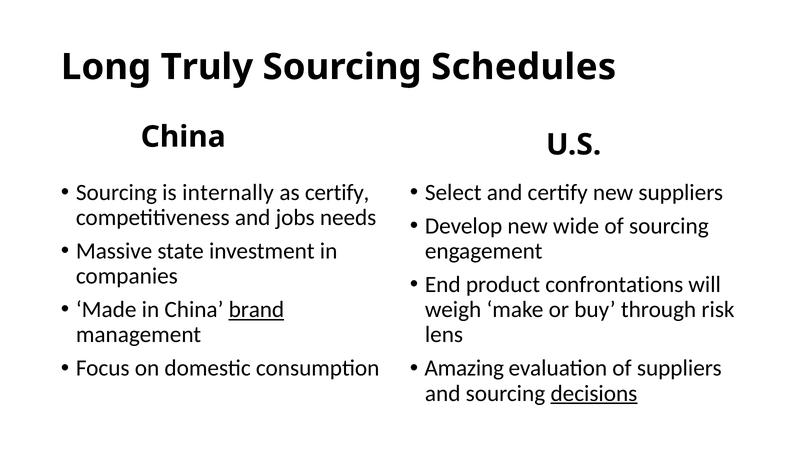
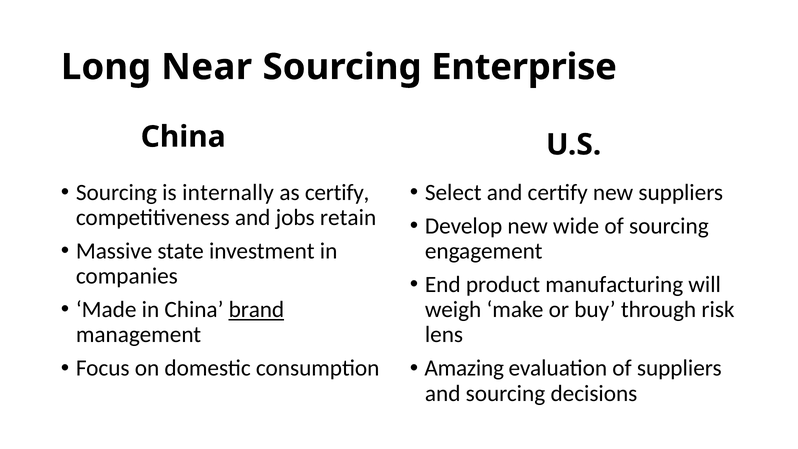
Truly: Truly -> Near
Schedules: Schedules -> Enterprise
needs: needs -> retain
confrontations: confrontations -> manufacturing
decisions underline: present -> none
